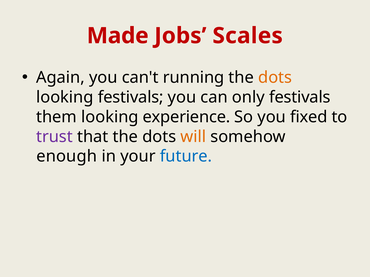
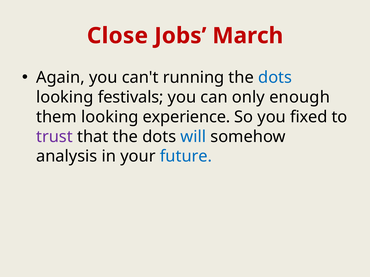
Made: Made -> Close
Scales: Scales -> March
dots at (275, 78) colour: orange -> blue
only festivals: festivals -> enough
will colour: orange -> blue
enough: enough -> analysis
